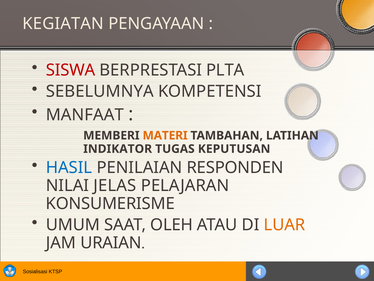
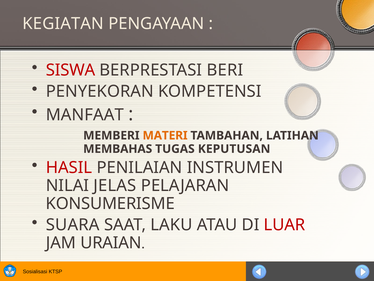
PLTA: PLTA -> BERI
SEBELUMNYA: SEBELUMNYA -> PENYEKORAN
INDIKATOR: INDIKATOR -> MEMBAHAS
HASIL colour: blue -> red
RESPONDEN: RESPONDEN -> INSTRUMEN
UMUM: UMUM -> SUARA
OLEH: OLEH -> LAKU
LUAR colour: orange -> red
